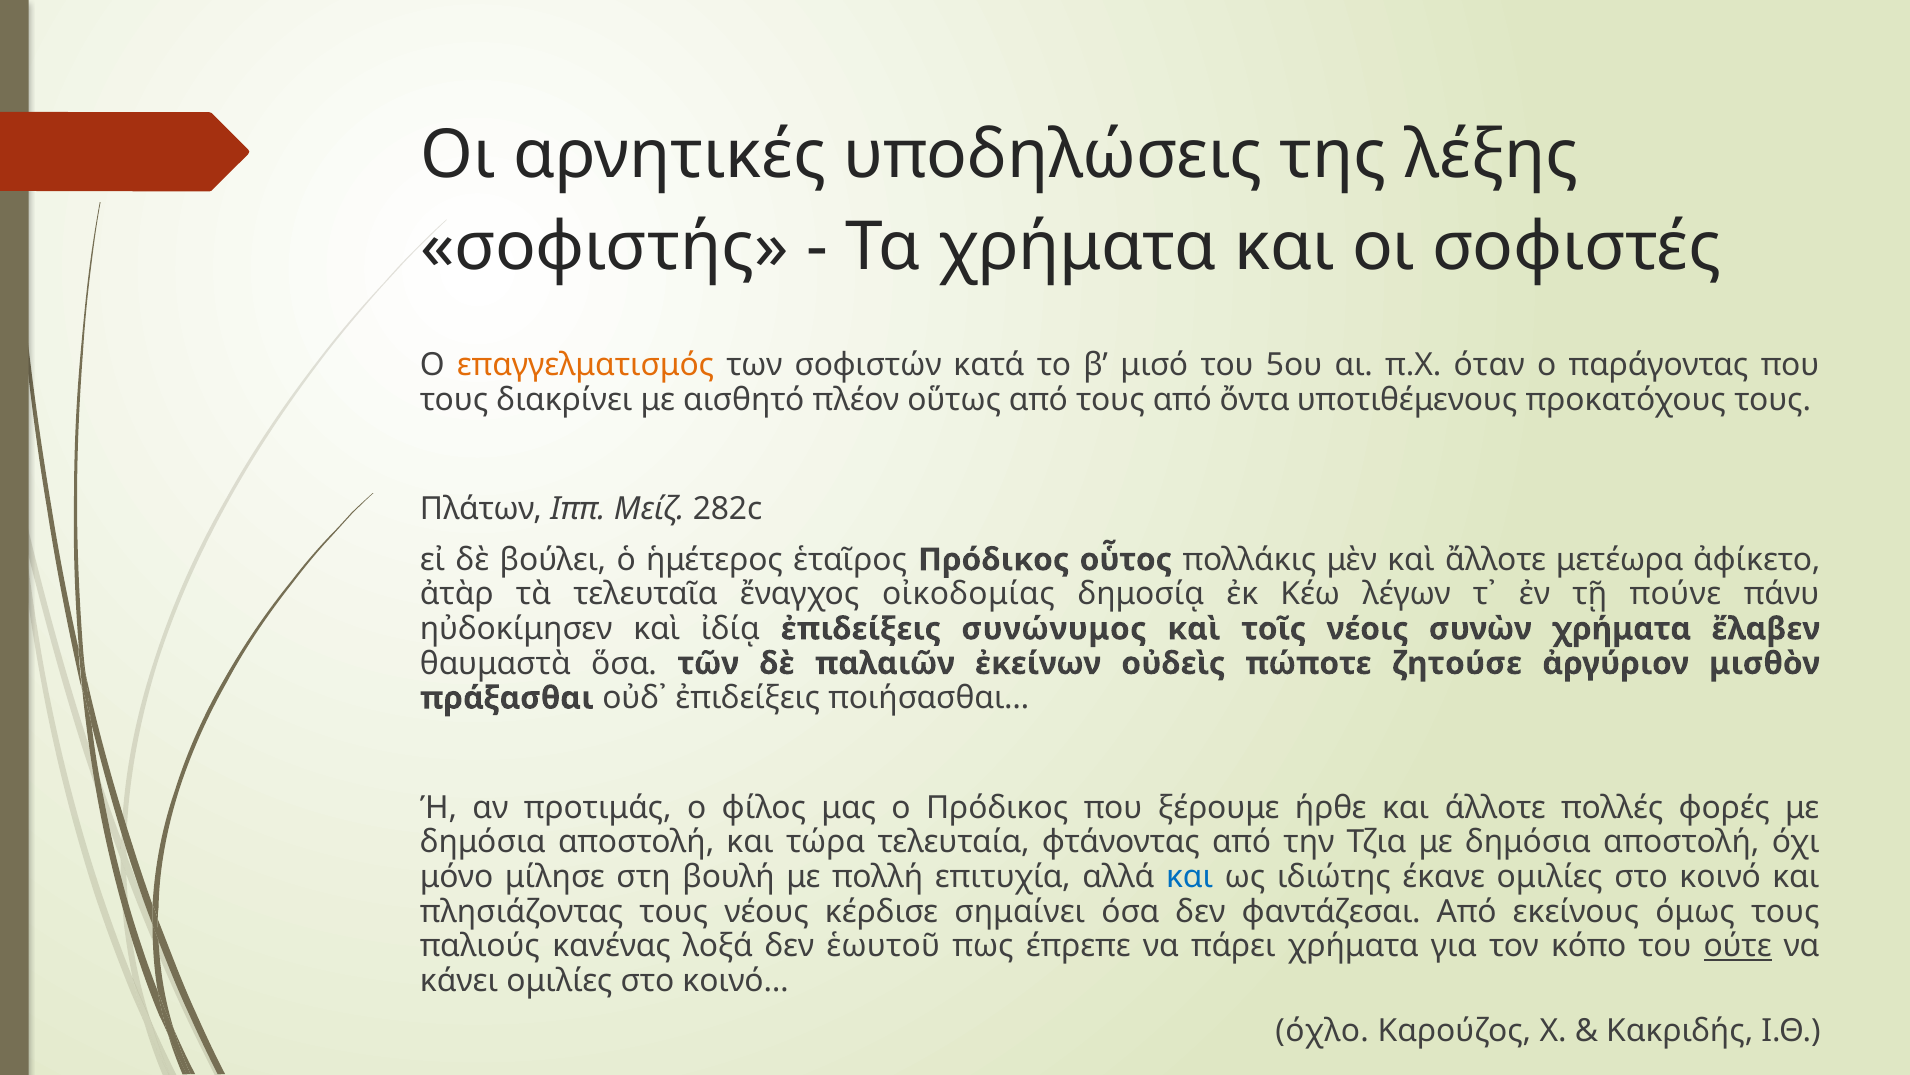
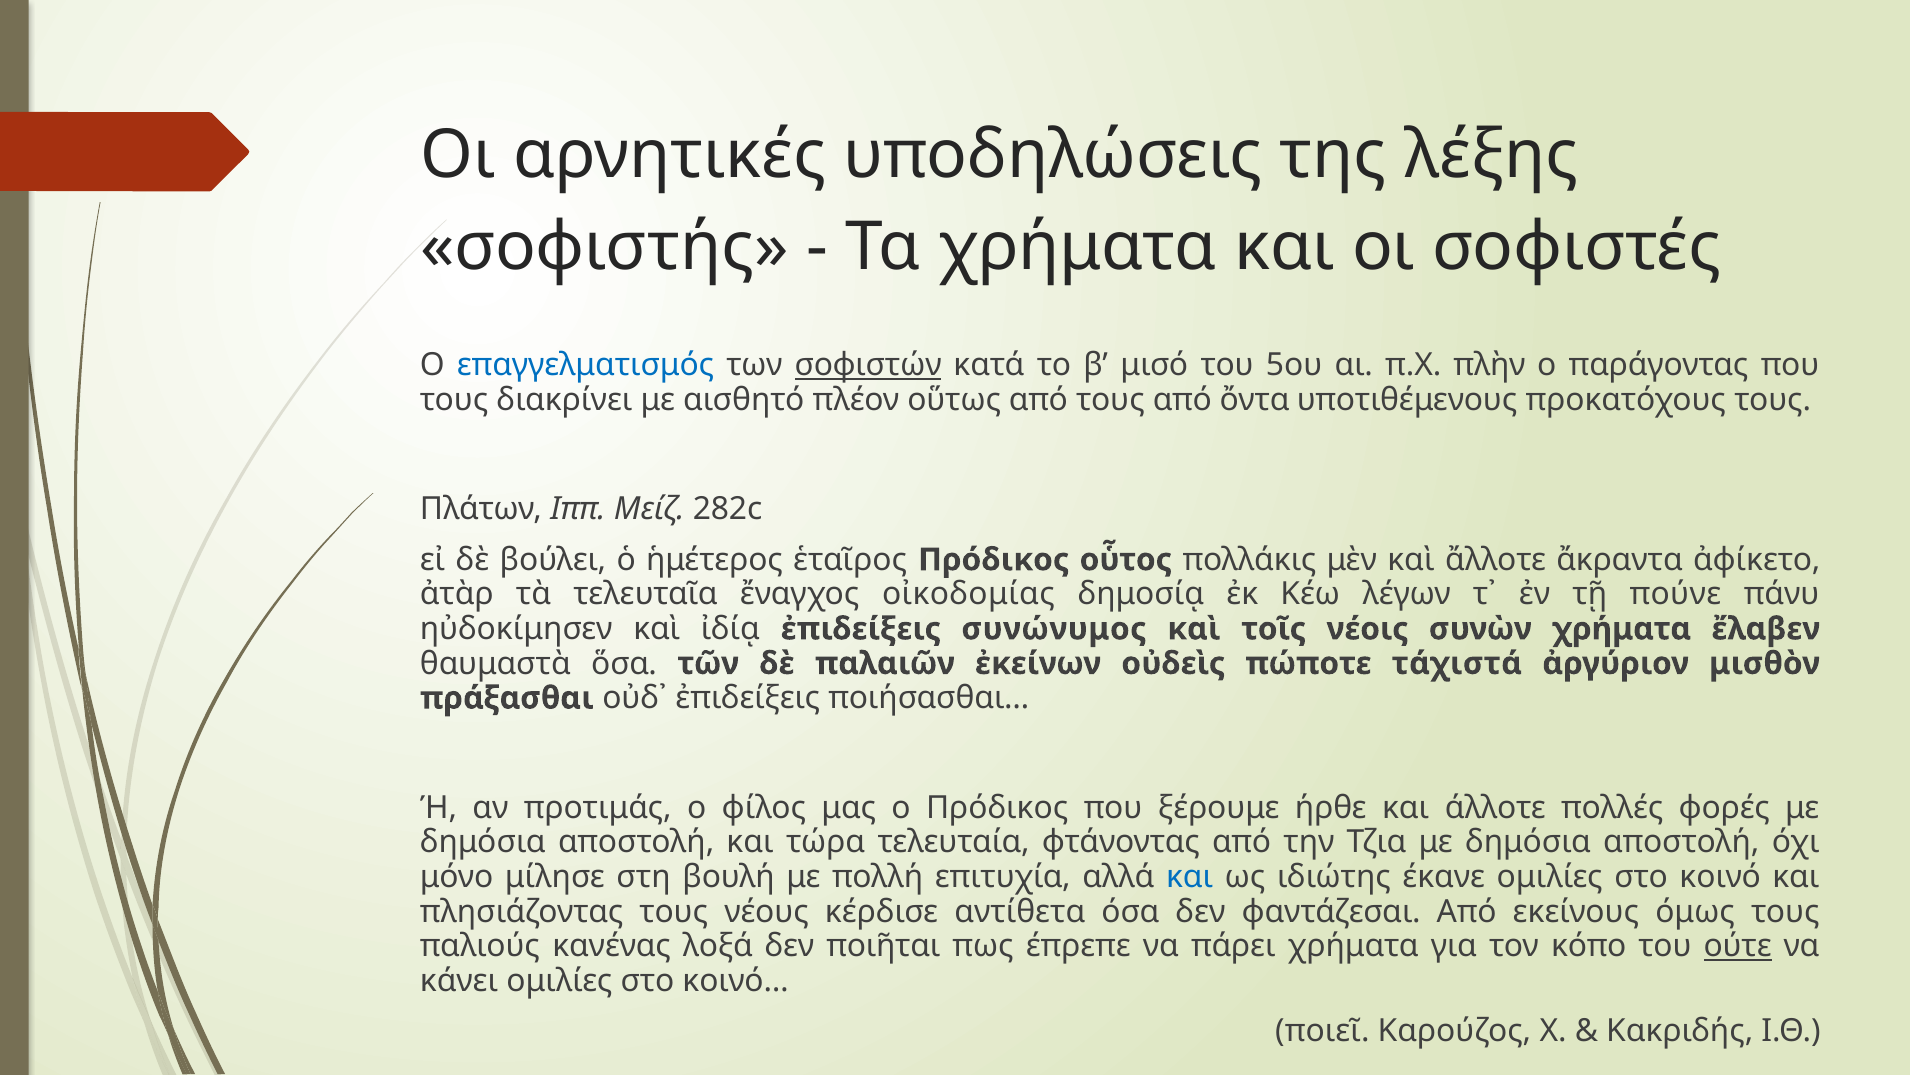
επαγγελματισμός colour: orange -> blue
σοφιστών underline: none -> present
όταν: όταν -> πλὴν
μετέωρα: μετέωρα -> ἄκραντα
ζητούσε: ζητούσε -> τάχιστά
σημαίνει: σημαίνει -> αντίθετα
ἑωυτοῦ: ἑωυτοῦ -> ποιῆται
όχλο: όχλο -> ποιεῖ
